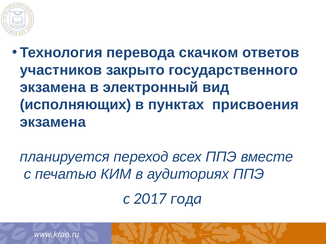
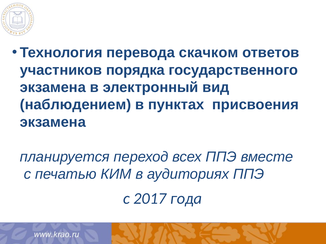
закрыто: закрыто -> порядка
исполняющих: исполняющих -> наблюдением
